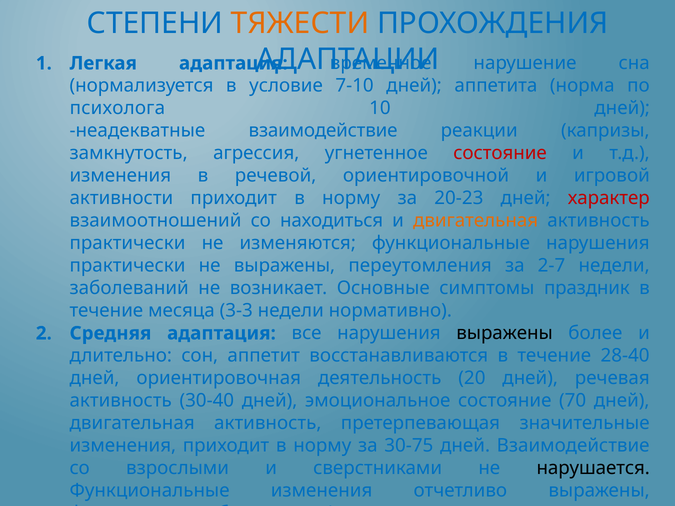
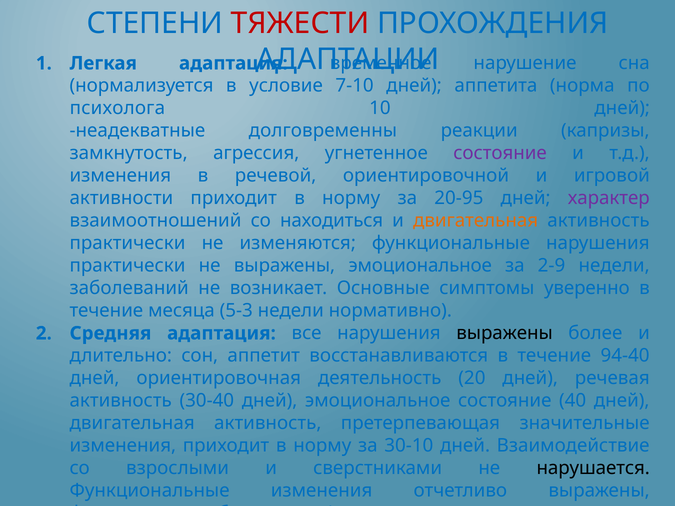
ТЯЖЕСТИ colour: orange -> red
неадекватные взаимодействие: взаимодействие -> долговременны
состояние at (500, 153) colour: red -> purple
20-23: 20-23 -> 20-95
характер colour: red -> purple
выражены переутомления: переутомления -> эмоциональное
2-7: 2-7 -> 2-9
праздник: праздник -> уверенно
3-3: 3-3 -> 5-3
28-40: 28-40 -> 94-40
70: 70 -> 40
30-75: 30-75 -> 30-10
